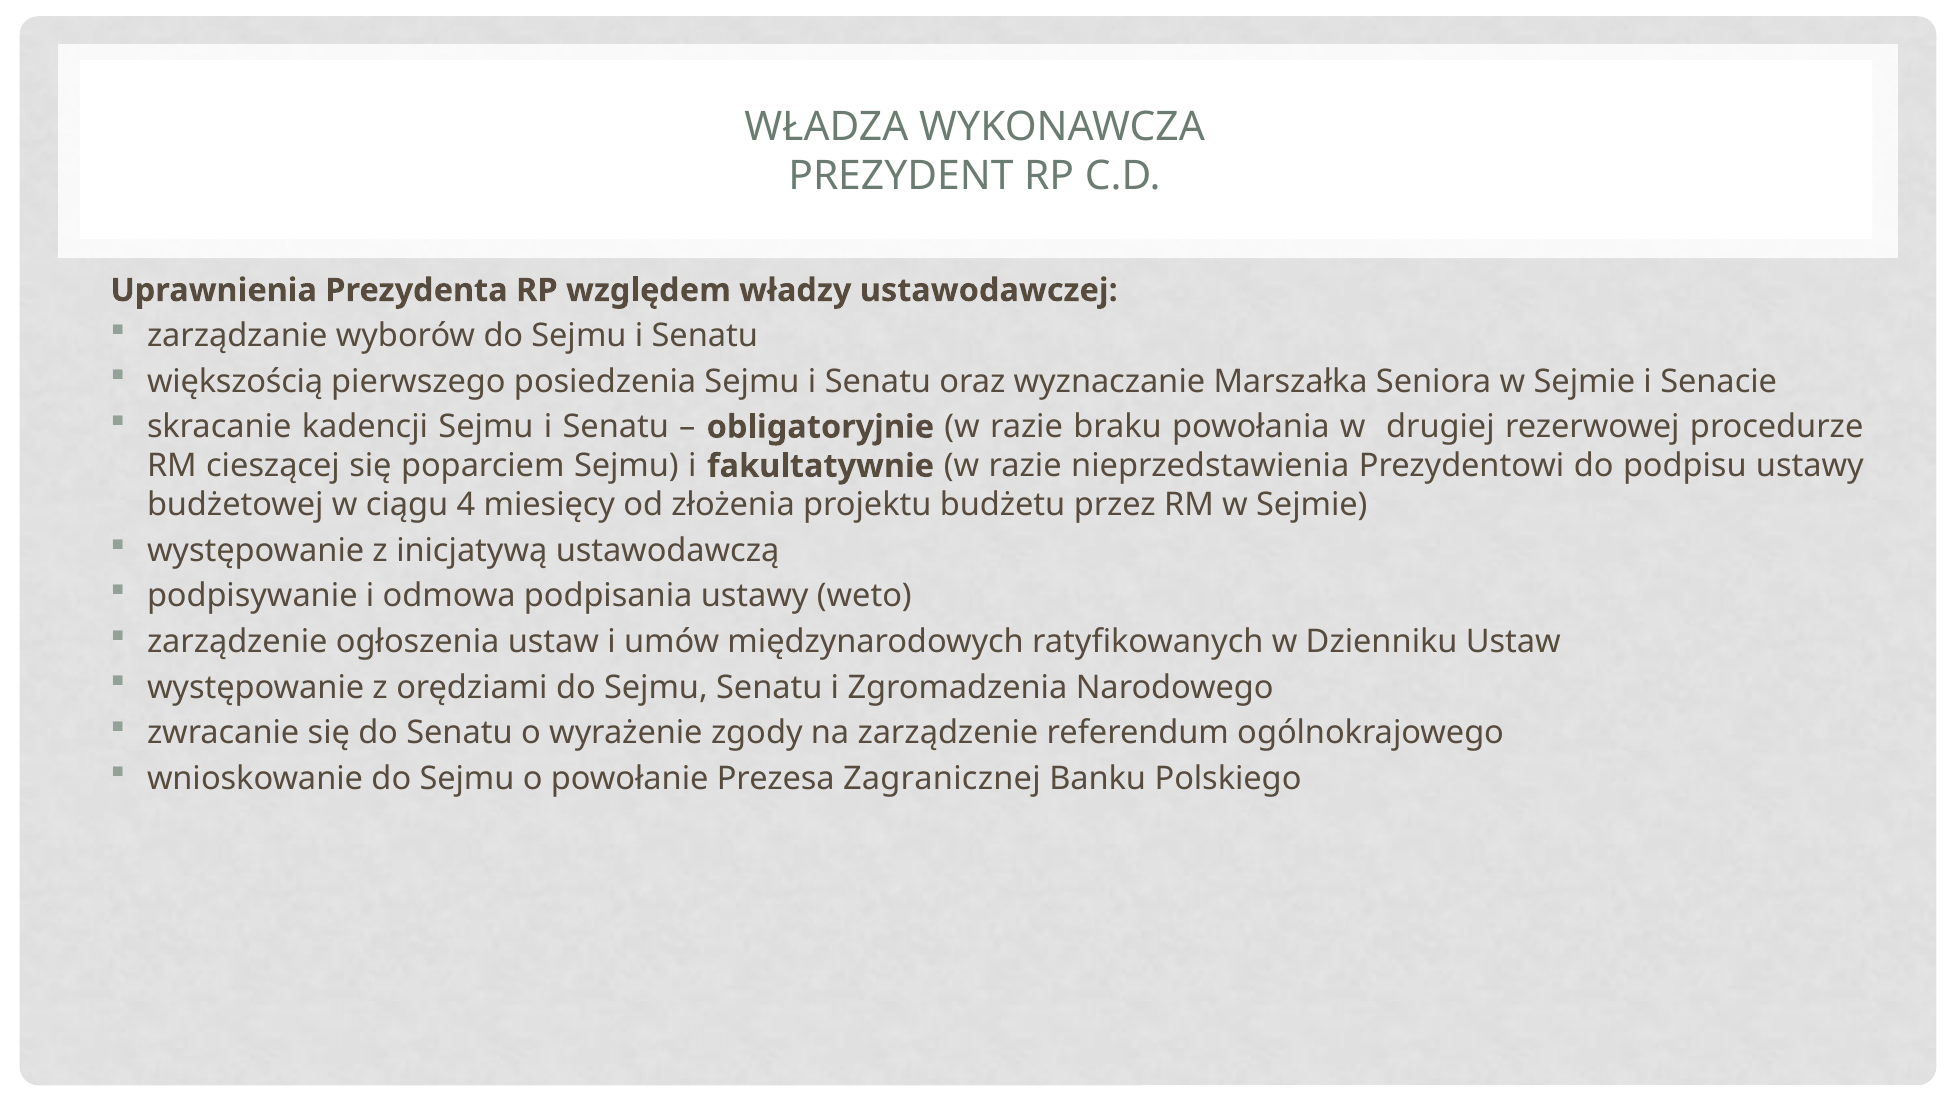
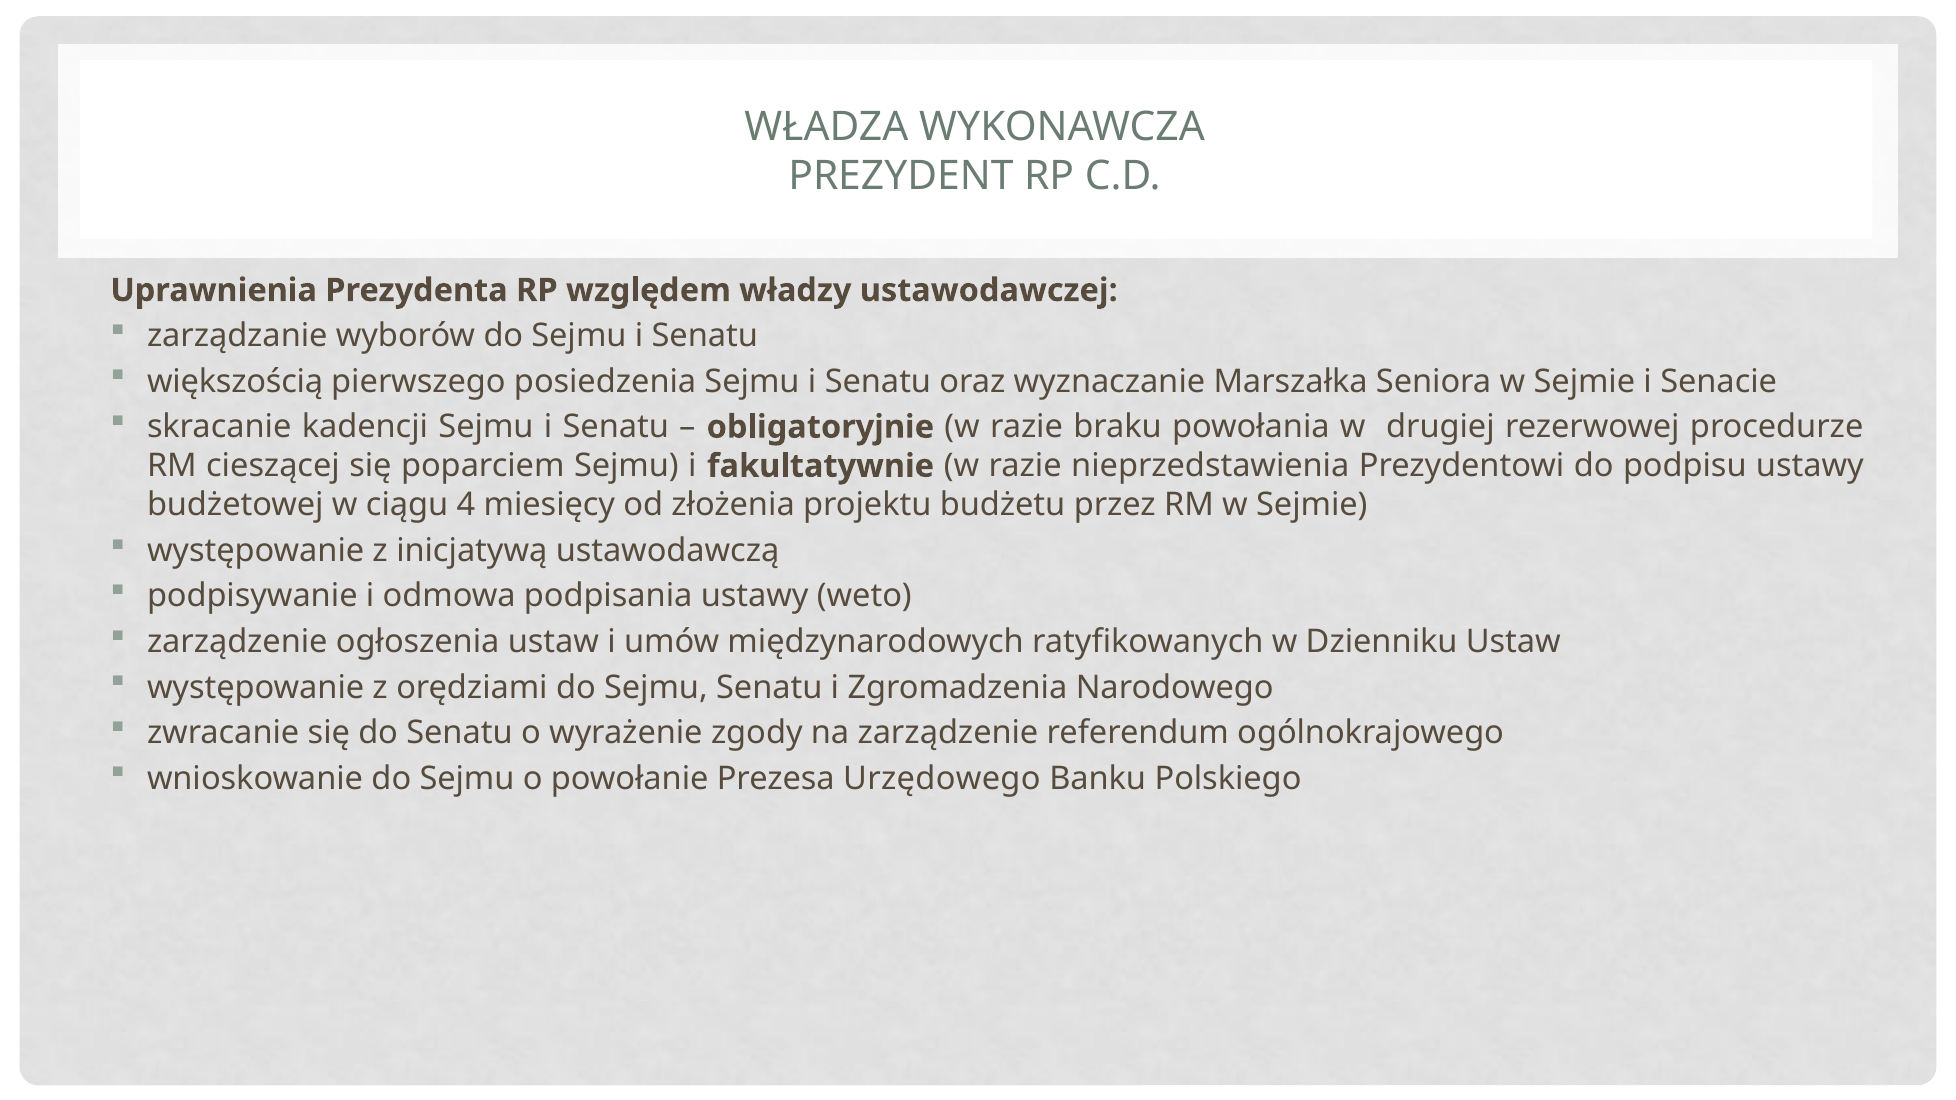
Zagranicznej: Zagranicznej -> Urzędowego
